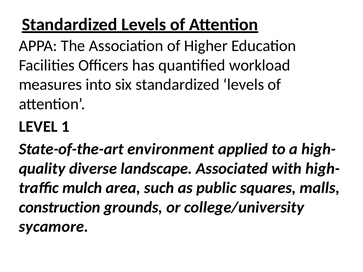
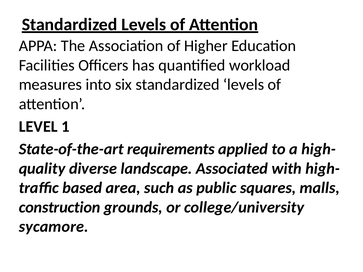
environment: environment -> requirements
mulch: mulch -> based
